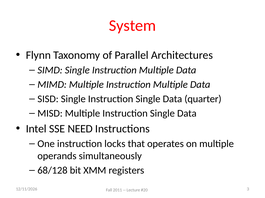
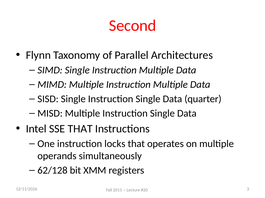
System: System -> Second
SSE NEED: NEED -> THAT
68/128: 68/128 -> 62/128
